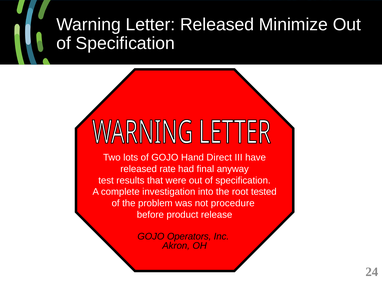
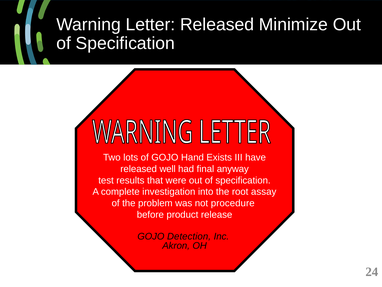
Direct: Direct -> Exists
rate: rate -> well
tested: tested -> assay
Operators: Operators -> Detection
